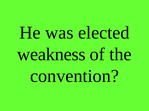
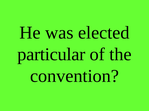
weakness: weakness -> particular
